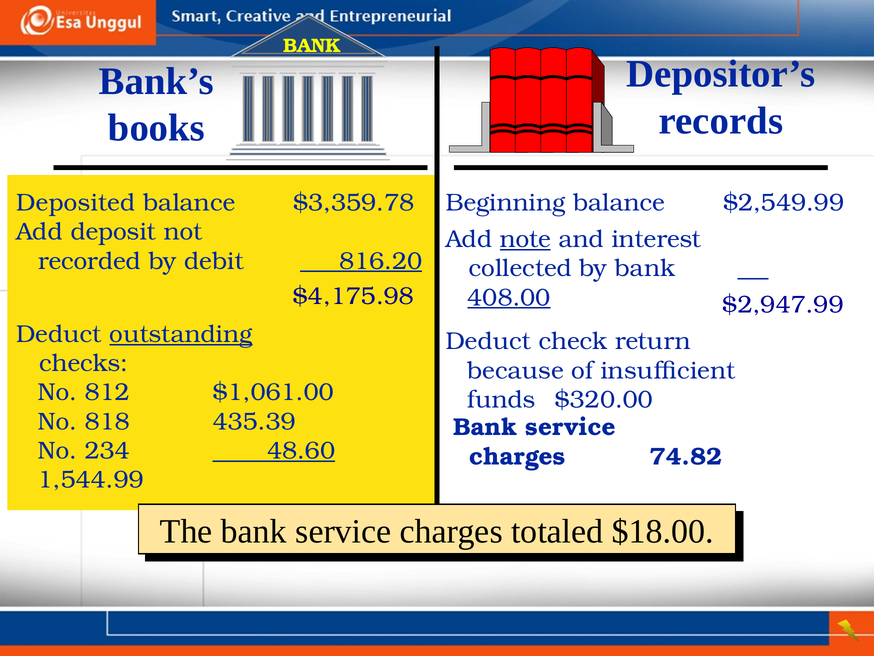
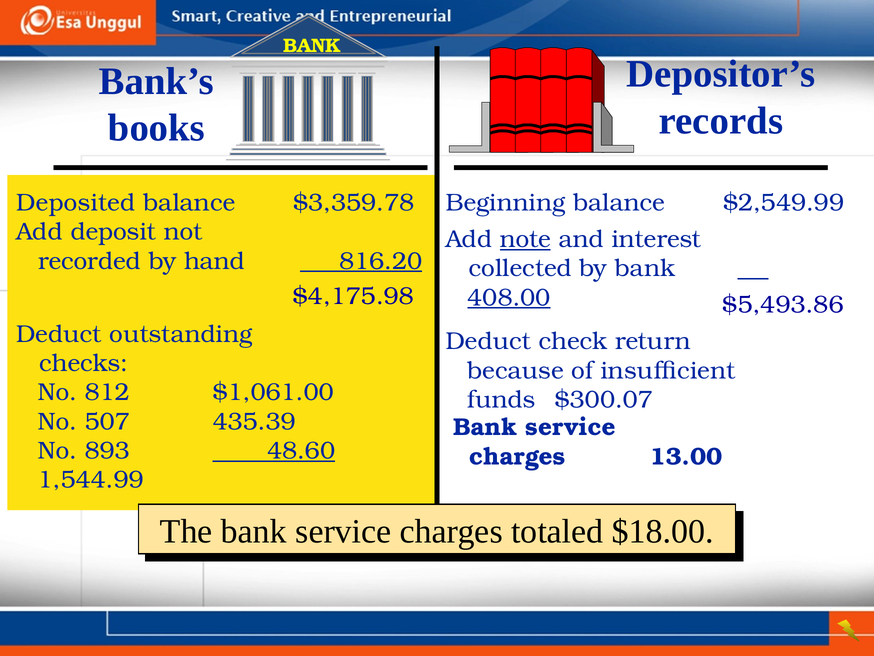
debit: debit -> hand
$2,947.99: $2,947.99 -> $5,493.86
outstanding underline: present -> none
$320.00: $320.00 -> $300.07
818: 818 -> 507
234: 234 -> 893
74.82: 74.82 -> 13.00
